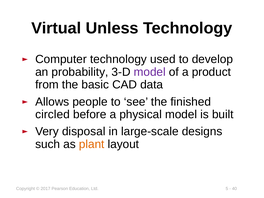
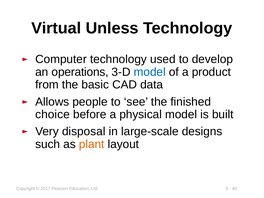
probability: probability -> operations
model at (150, 72) colour: purple -> blue
circled: circled -> choice
